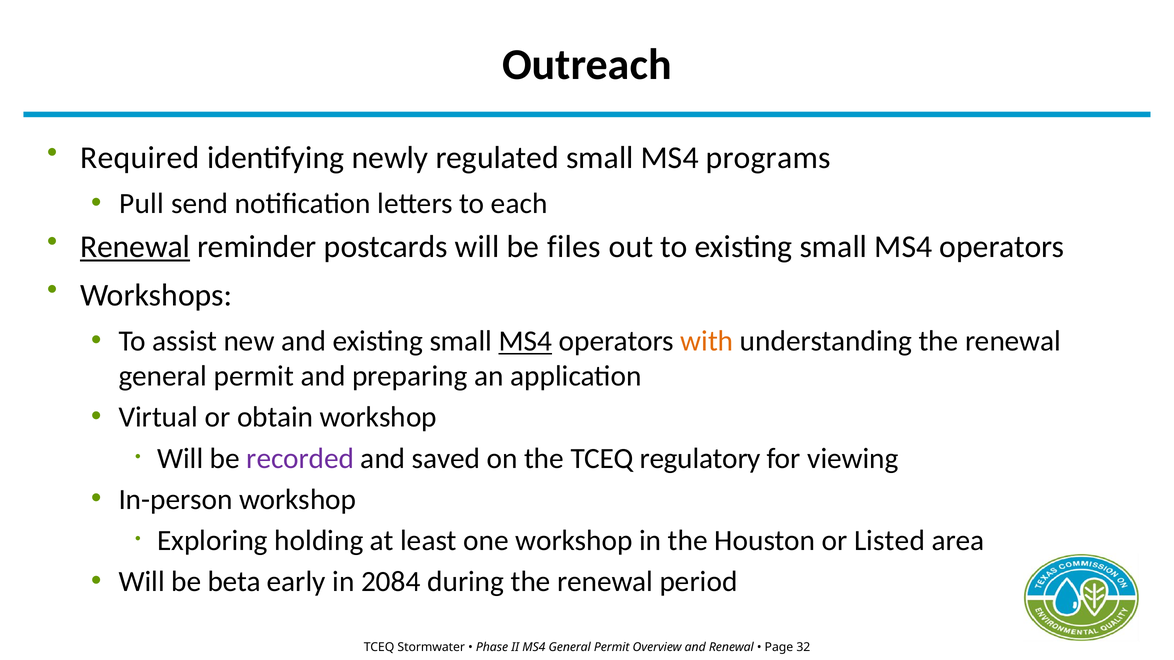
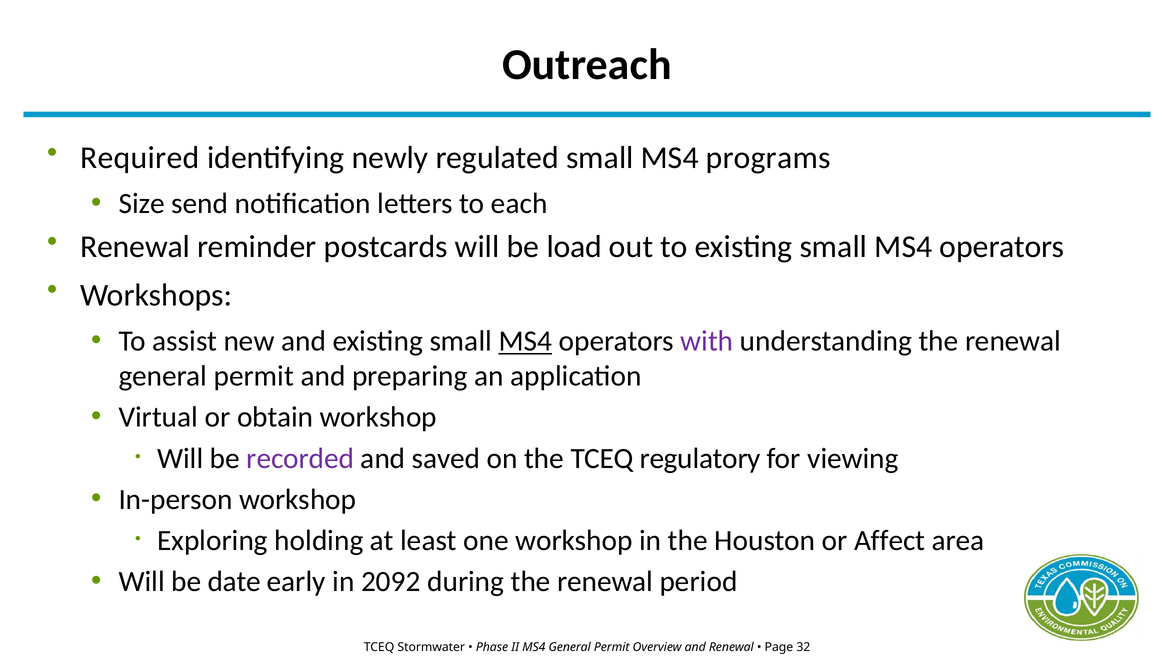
Pull: Pull -> Size
Renewal at (135, 247) underline: present -> none
files: files -> load
with colour: orange -> purple
Listed: Listed -> Affect
beta: beta -> date
2084: 2084 -> 2092
